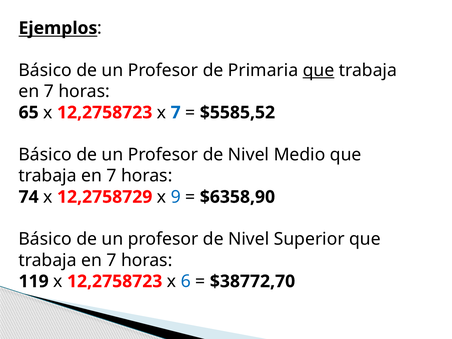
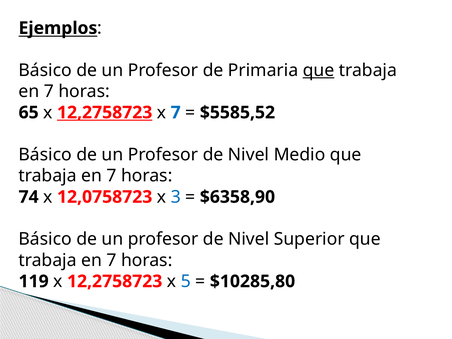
12,2758723 at (105, 113) underline: none -> present
12,2758729: 12,2758729 -> 12,0758723
9: 9 -> 3
6: 6 -> 5
$38772,70: $38772,70 -> $10285,80
